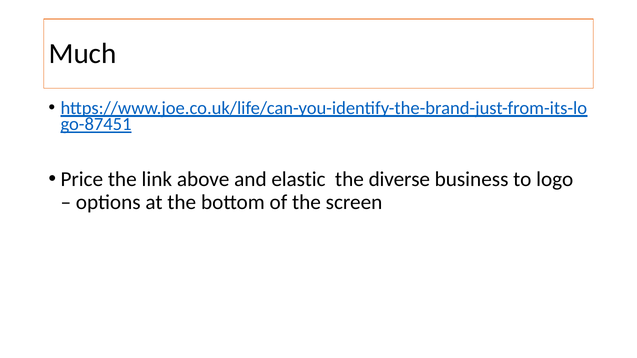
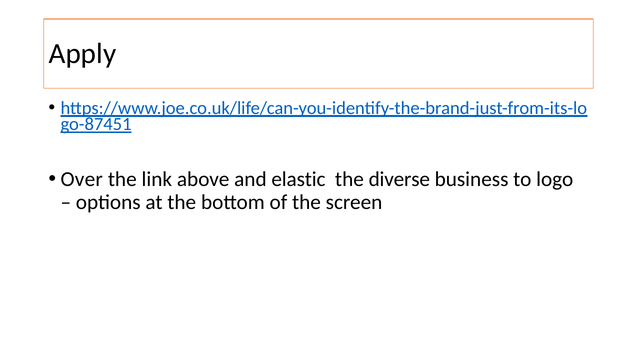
Much: Much -> Apply
Price: Price -> Over
